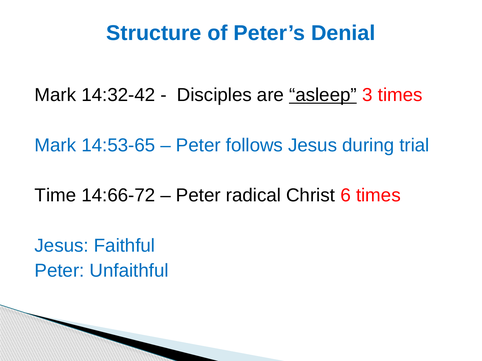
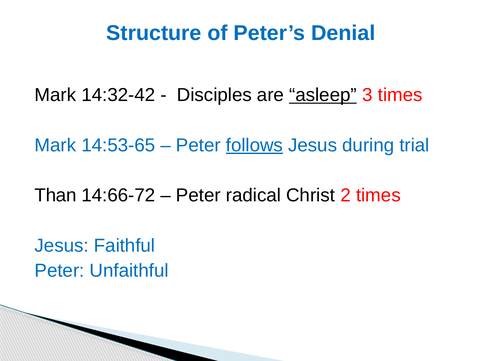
follows underline: none -> present
Time: Time -> Than
6: 6 -> 2
